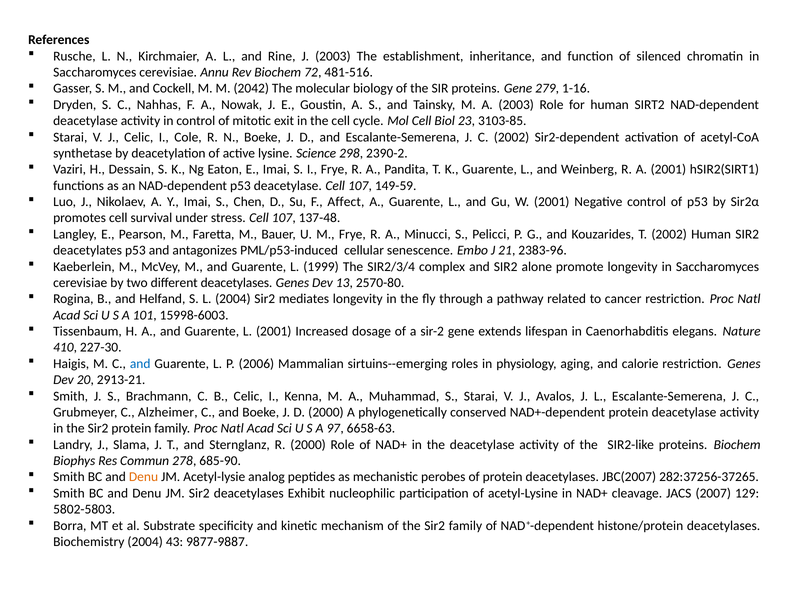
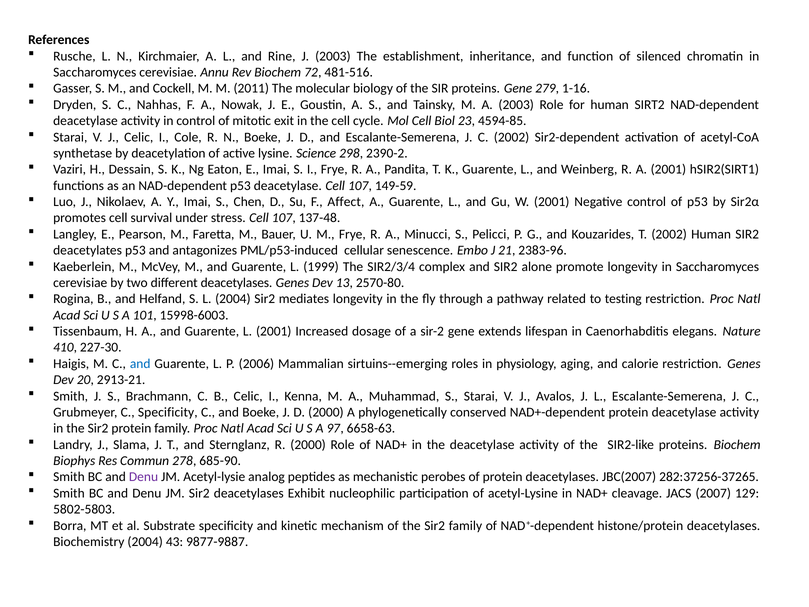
2042: 2042 -> 2011
3103-85: 3103-85 -> 4594-85
cancer: cancer -> testing
C Alzheimer: Alzheimer -> Specificity
Denu at (144, 477) colour: orange -> purple
